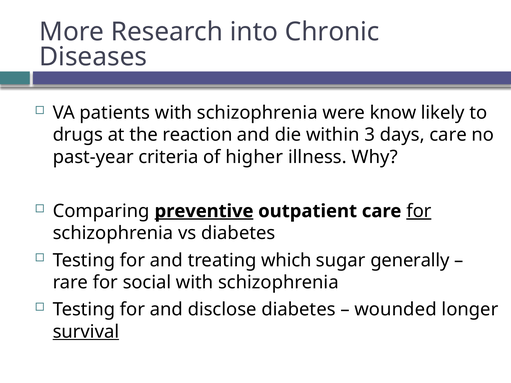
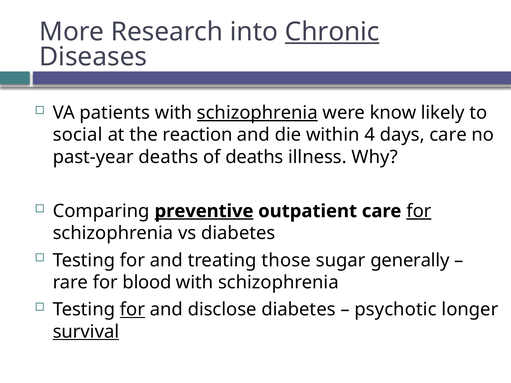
Chronic underline: none -> present
schizophrenia at (257, 113) underline: none -> present
drugs: drugs -> social
3: 3 -> 4
past-year criteria: criteria -> deaths
of higher: higher -> deaths
which: which -> those
social: social -> blood
for at (133, 310) underline: none -> present
wounded: wounded -> psychotic
